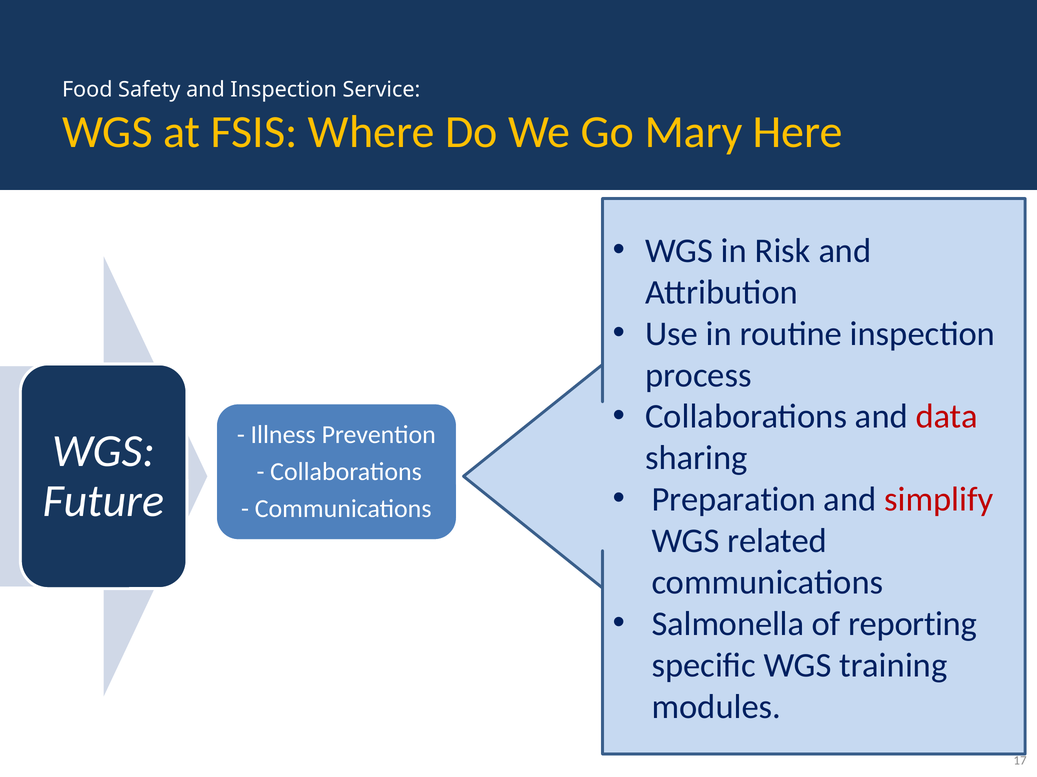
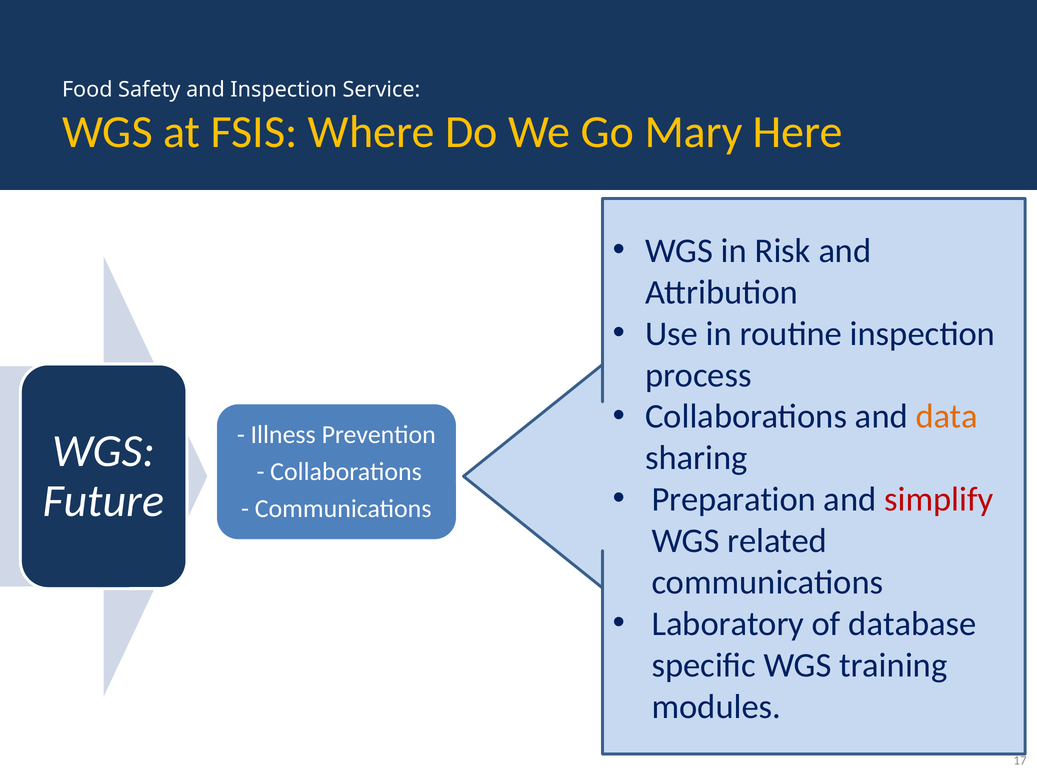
data colour: red -> orange
Salmonella: Salmonella -> Laboratory
reporting: reporting -> database
